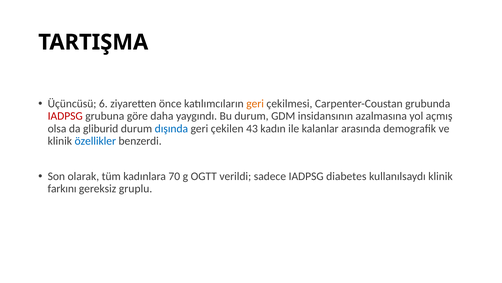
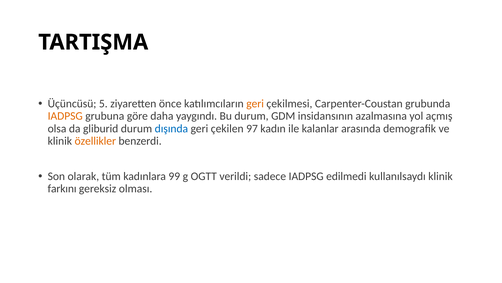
6: 6 -> 5
IADPSG at (65, 116) colour: red -> orange
43: 43 -> 97
özellikler colour: blue -> orange
70: 70 -> 99
diabetes: diabetes -> edilmedi
gruplu: gruplu -> olması
